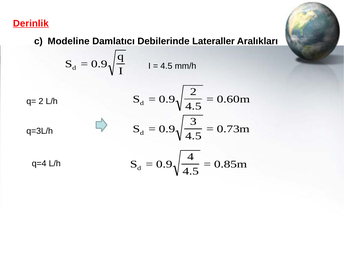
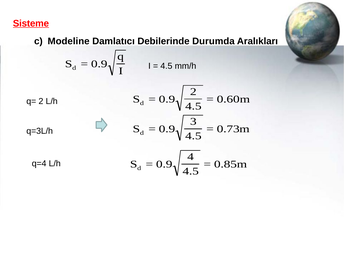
Derinlik: Derinlik -> Sisteme
Lateraller: Lateraller -> Durumda
